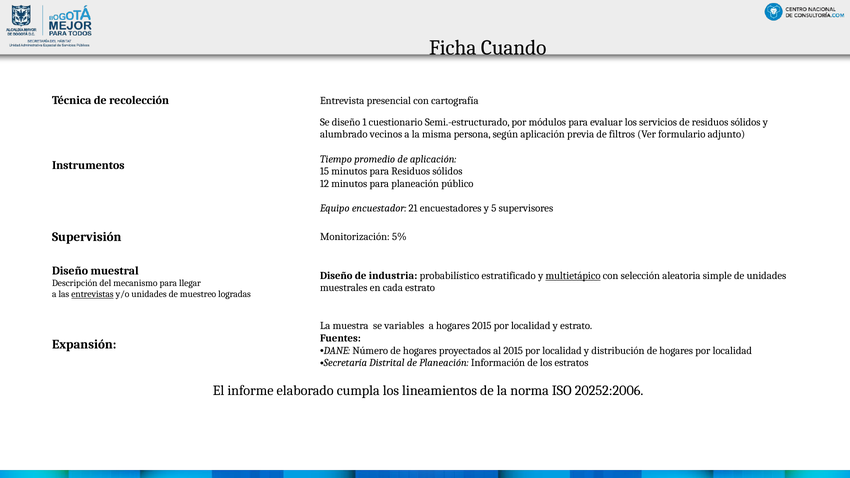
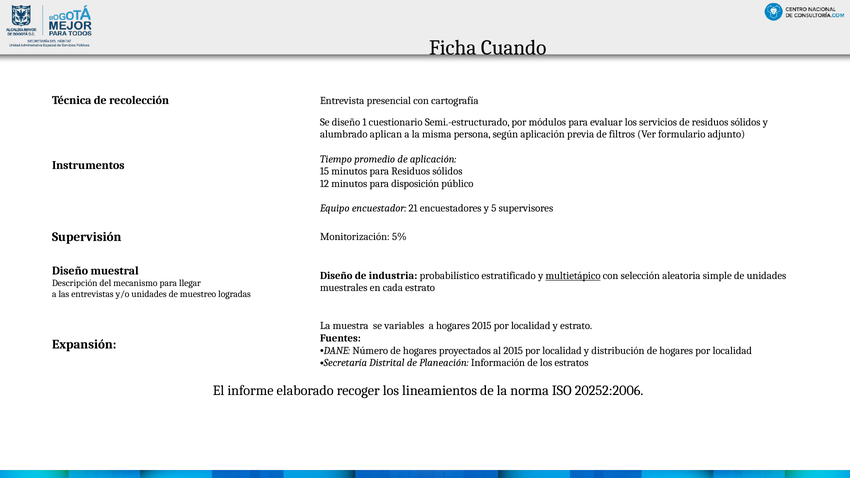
vecinos: vecinos -> aplican
para planeación: planeación -> disposición
entrevistas underline: present -> none
cumpla: cumpla -> recoger
